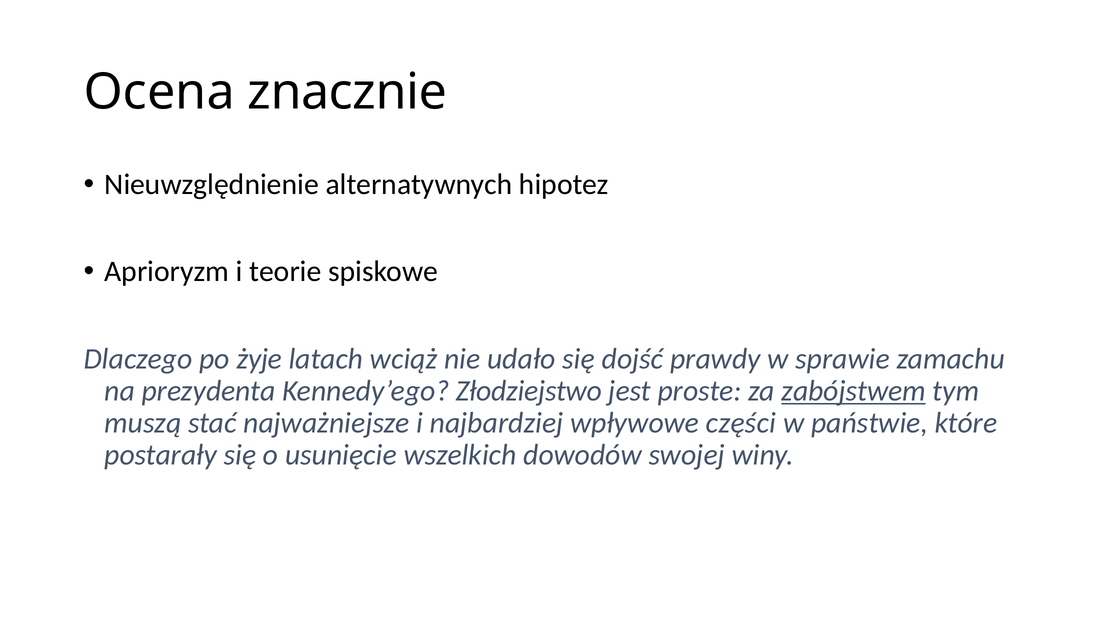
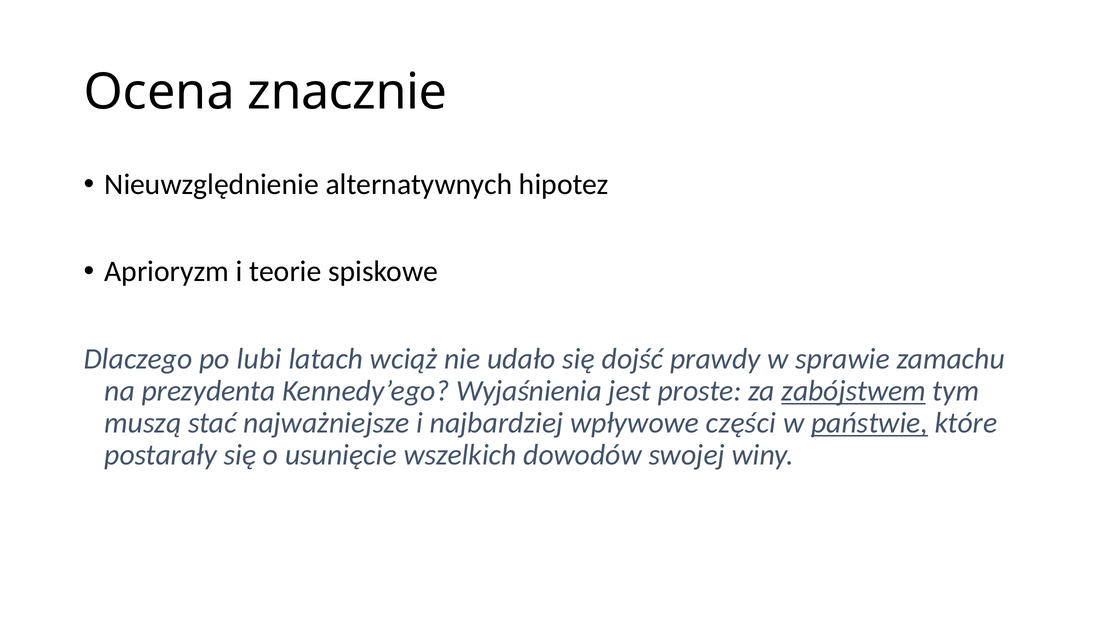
żyje: żyje -> lubi
Złodziejstwo: Złodziejstwo -> Wyjaśnienia
państwie underline: none -> present
